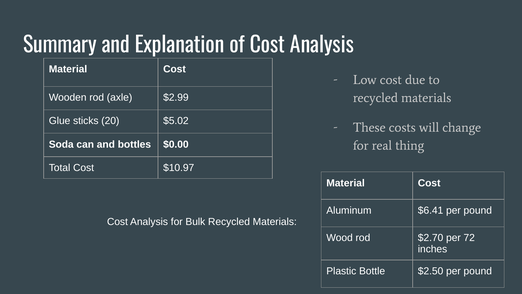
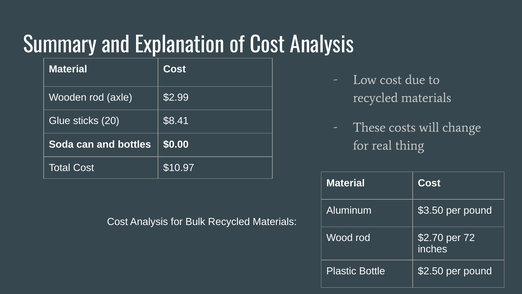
$5.02: $5.02 -> $8.41
$6.41: $6.41 -> $3.50
